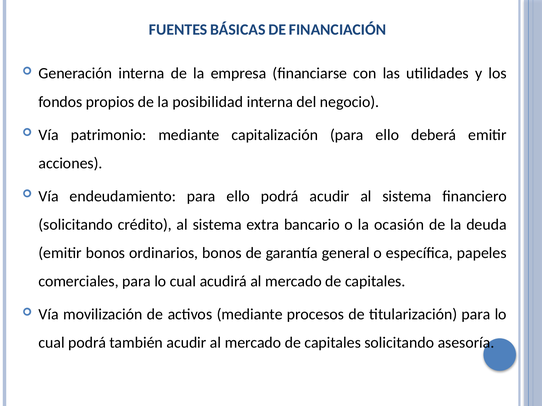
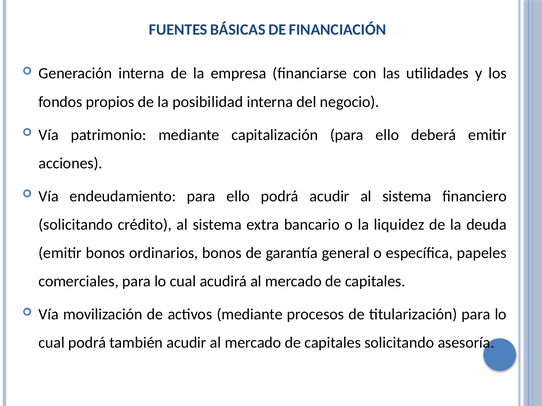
ocasión: ocasión -> liquidez
